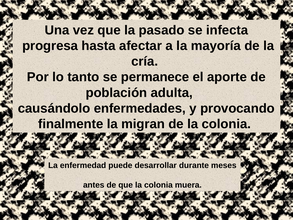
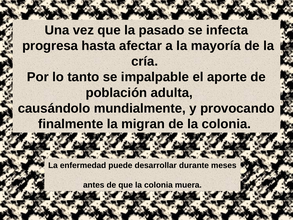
permanece: permanece -> impalpable
enfermedades: enfermedades -> mundialmente
